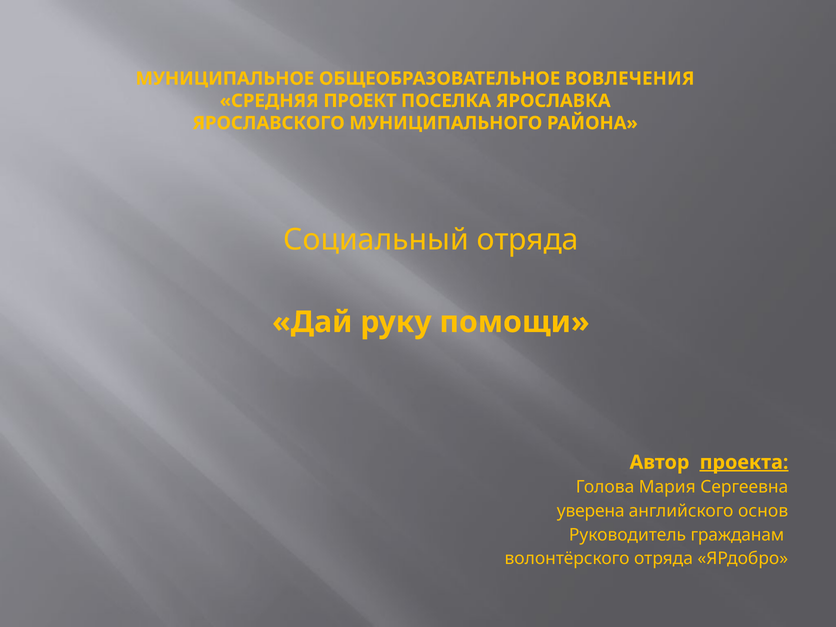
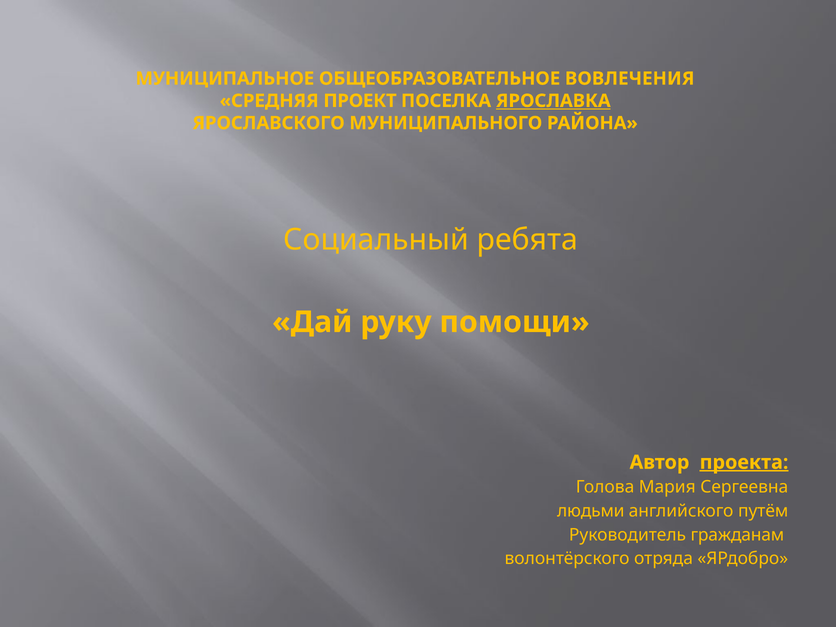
ЯРОСЛАВКА underline: none -> present
Социальный отряда: отряда -> ребята
уверена: уверена -> людьми
основ: основ -> путём
